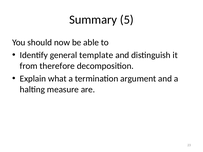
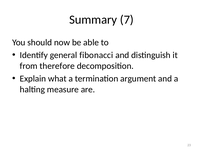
5: 5 -> 7
template: template -> fibonacci
